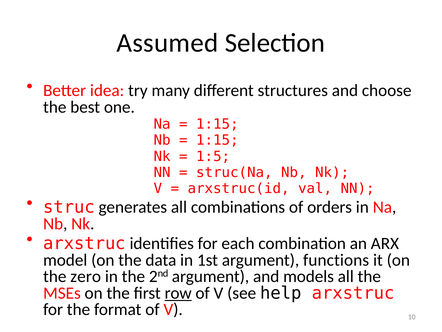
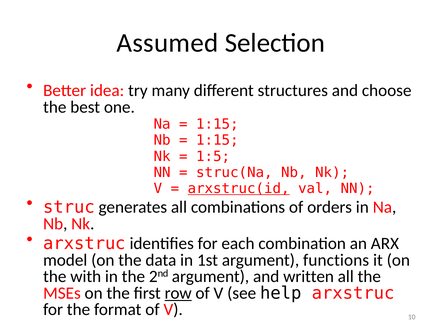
arxstruc(id underline: none -> present
zero: zero -> with
models: models -> written
